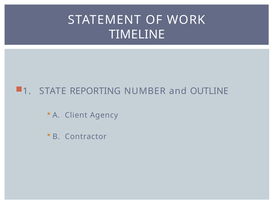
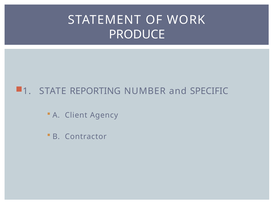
TIMELINE: TIMELINE -> PRODUCE
OUTLINE: OUTLINE -> SPECIFIC
